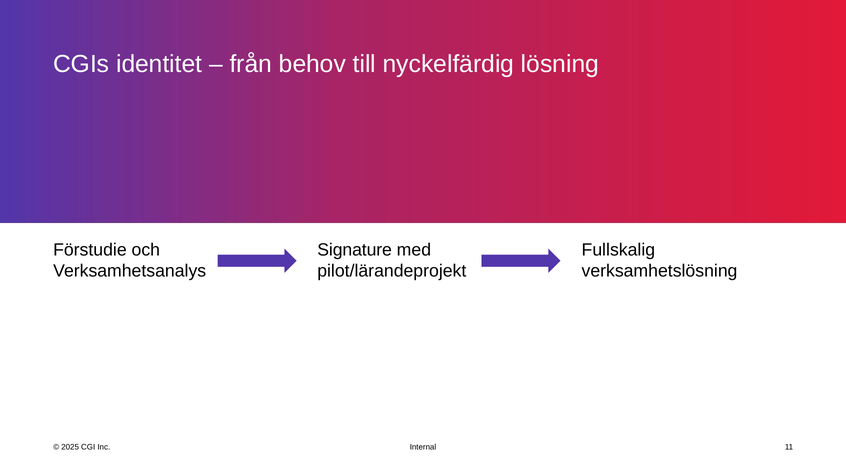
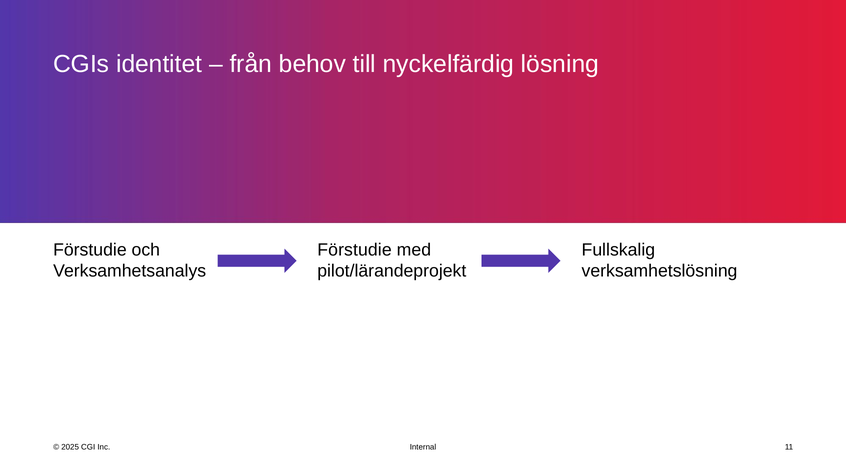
Signature at (355, 250): Signature -> Förstudie
